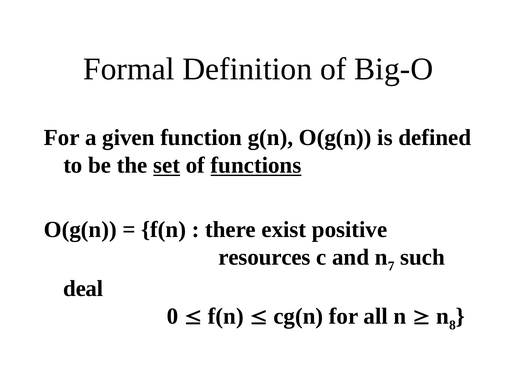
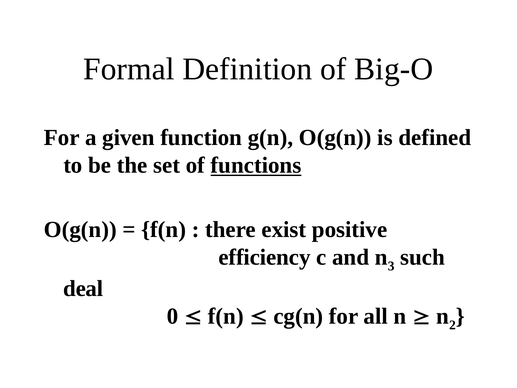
set underline: present -> none
resources: resources -> efficiency
7: 7 -> 3
8: 8 -> 2
